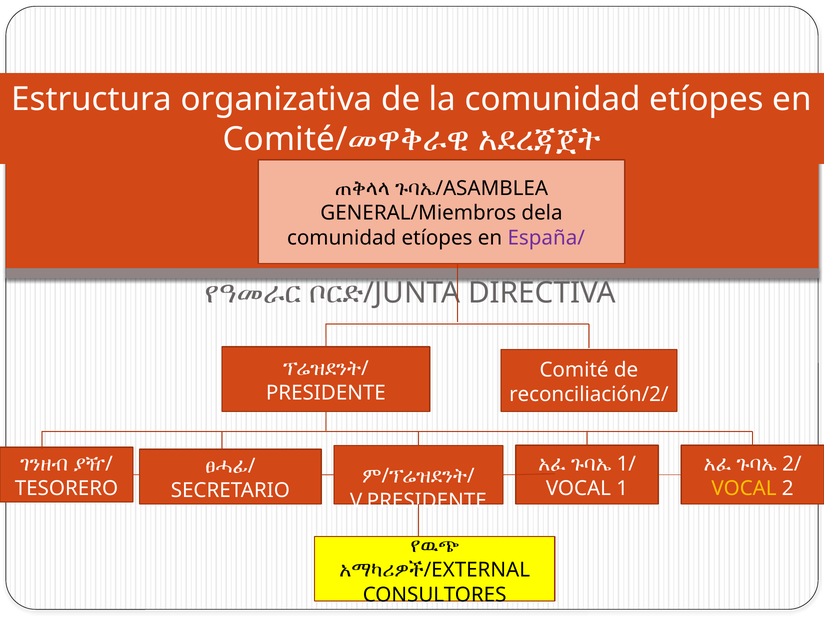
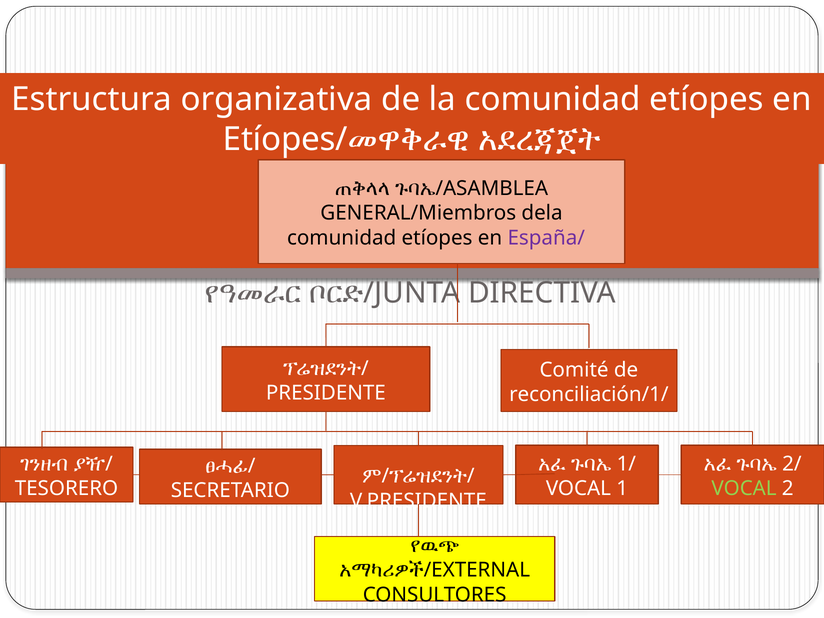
Comité/: Comité/ -> Etíopes/
reconciliación/2/: reconciliación/2/ -> reconciliación/1/
VOCAL at (744, 488) colour: yellow -> light green
